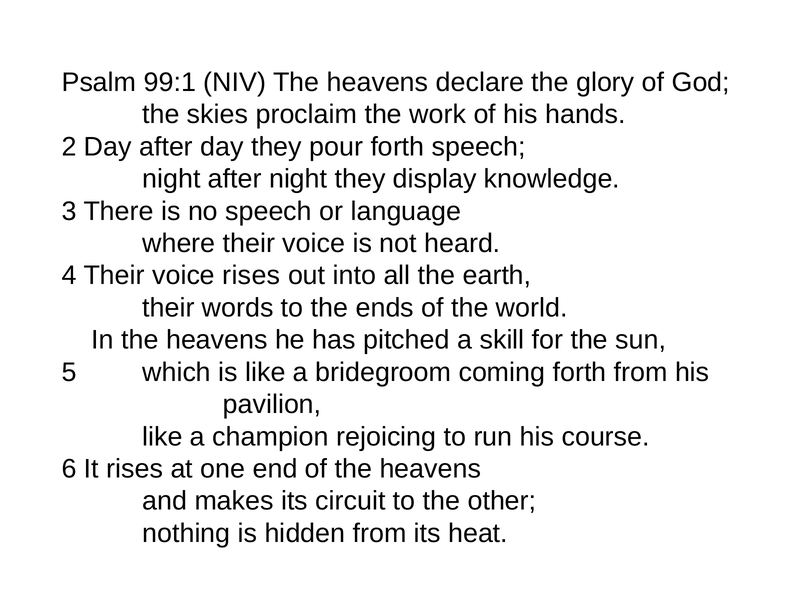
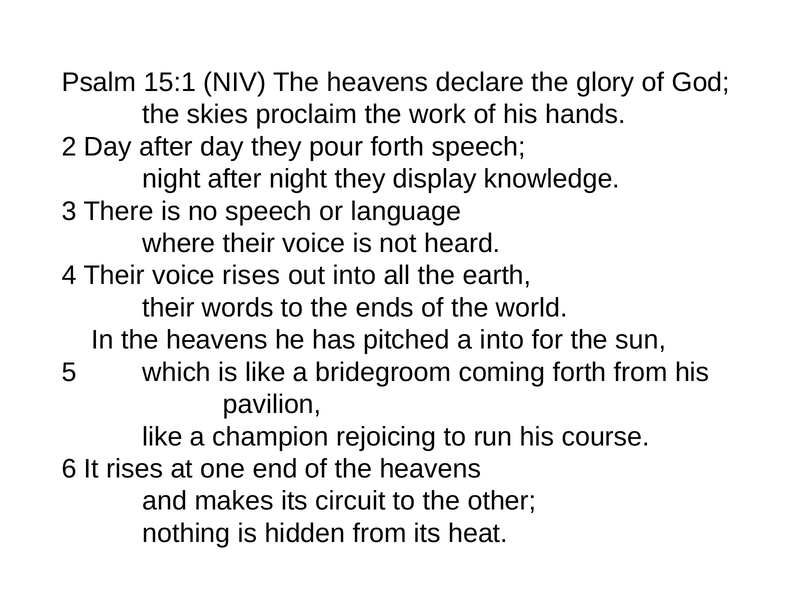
99:1: 99:1 -> 15:1
a skill: skill -> into
